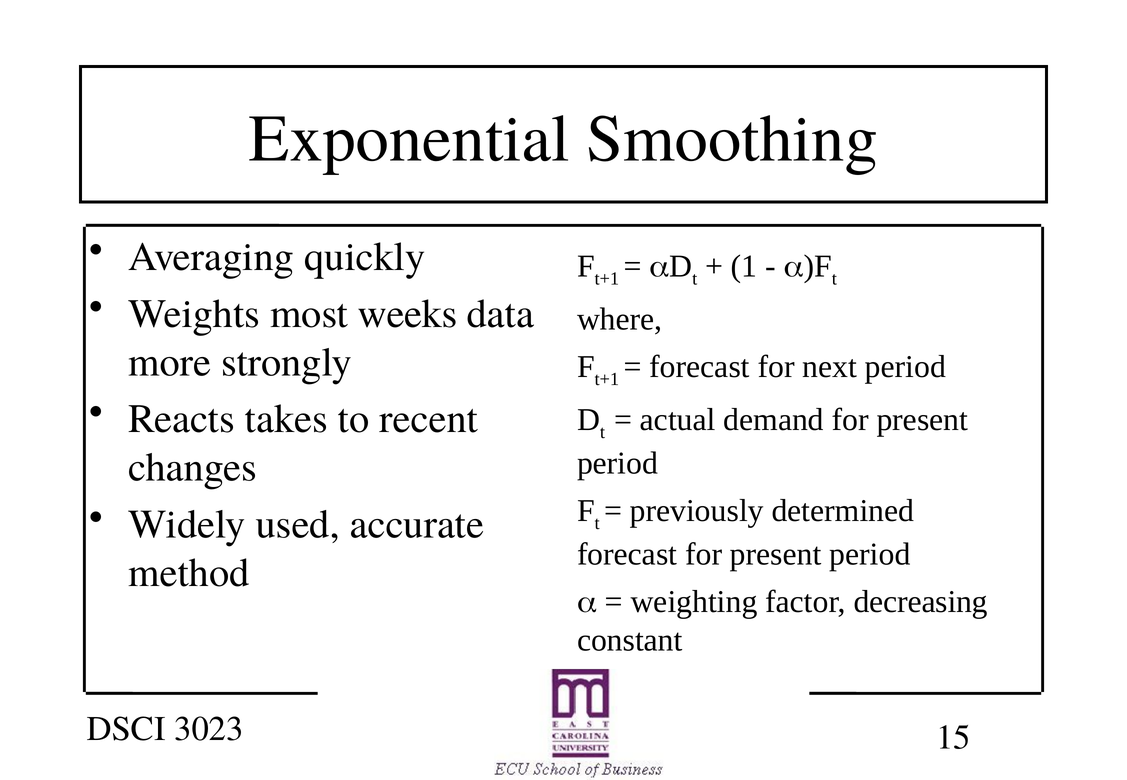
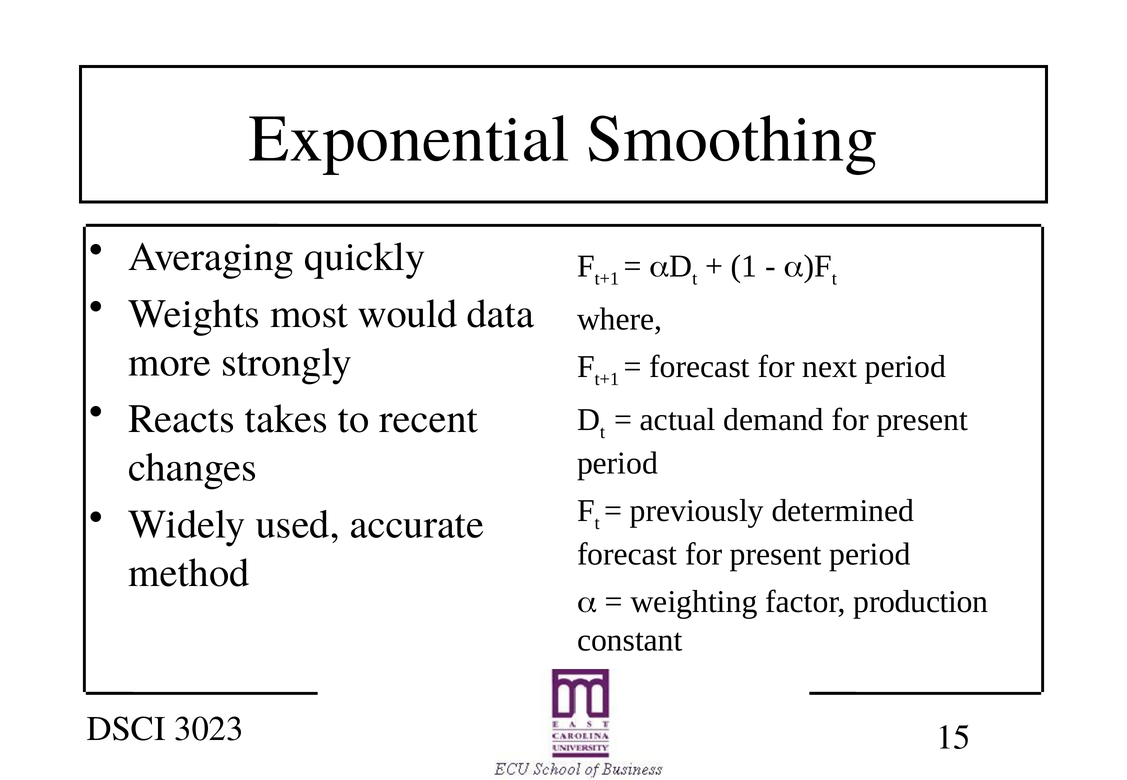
weeks: weeks -> would
decreasing: decreasing -> production
